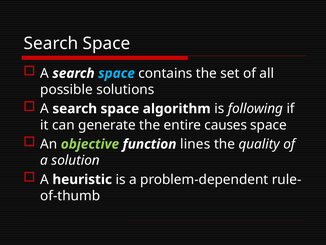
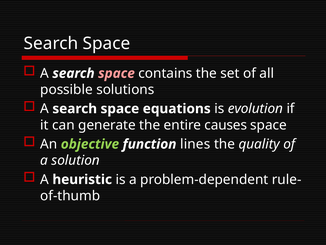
space at (116, 73) colour: light blue -> pink
algorithm: algorithm -> equations
following: following -> evolution
